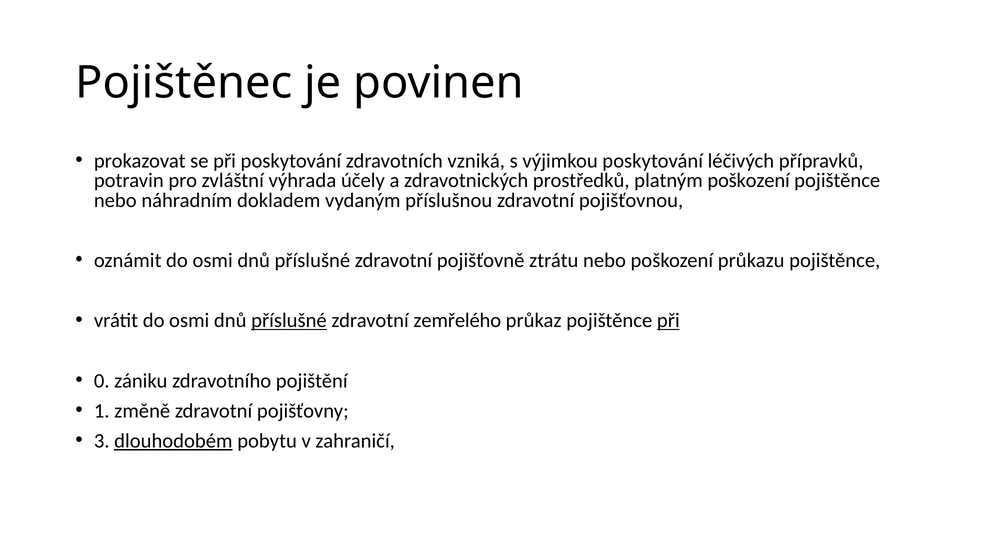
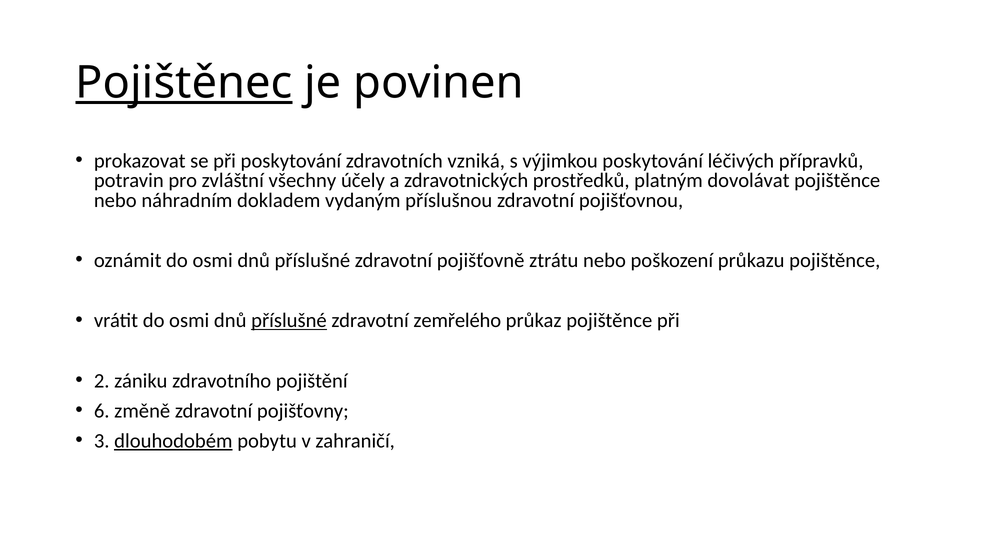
Pojištěnec underline: none -> present
výhrada: výhrada -> všechny
platným poškození: poškození -> dovolávat
při at (668, 321) underline: present -> none
0: 0 -> 2
1: 1 -> 6
